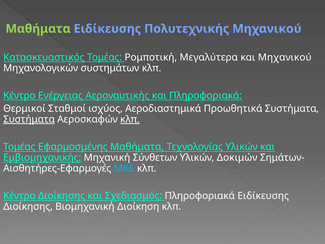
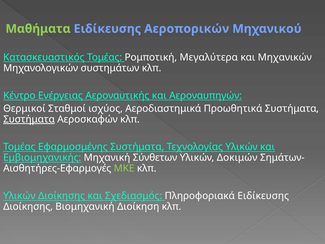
Πολυτεχνικής: Πολυτεχνικής -> Αεροπορικών
και Μηχανικού: Μηχανικού -> Μηχανικών
και Πληροφοριακά: Πληροφοριακά -> Αεροναυπηγών
κλπ at (130, 119) underline: present -> none
Εφαρμοσμένης Μαθήματα: Μαθήματα -> Συστήματα
ΜΚΕ colour: light blue -> light green
Κέντρο at (19, 196): Κέντρο -> Υλικών
